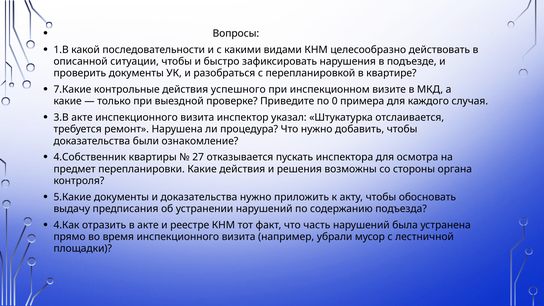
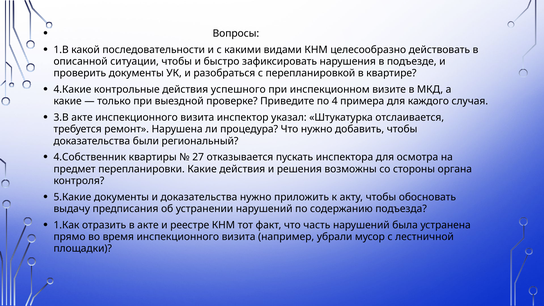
7.Какие: 7.Какие -> 4.Какие
0: 0 -> 4
ознакомление: ознакомление -> региональный
4.Как: 4.Как -> 1.Как
